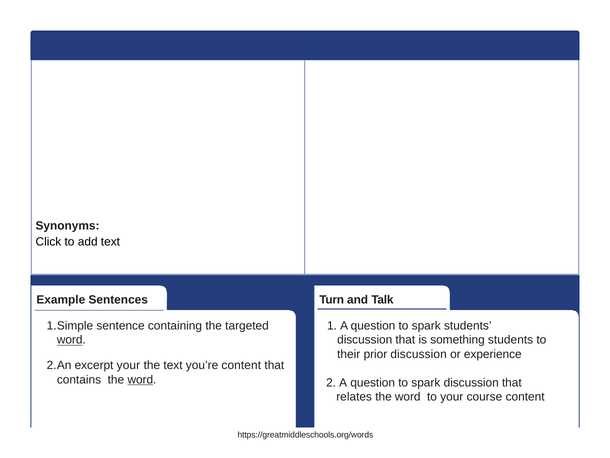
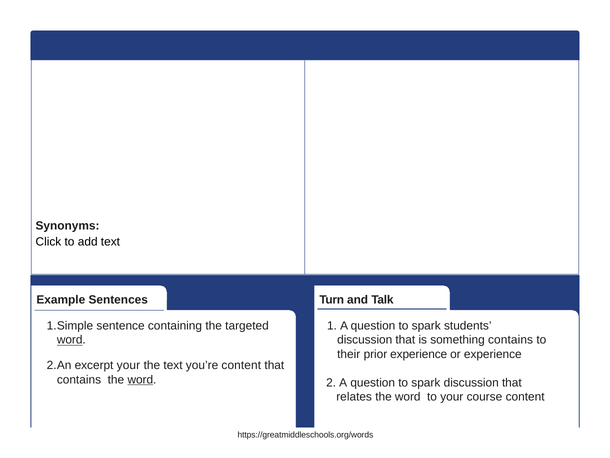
something students: students -> contains
prior discussion: discussion -> experience
